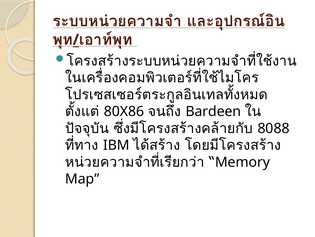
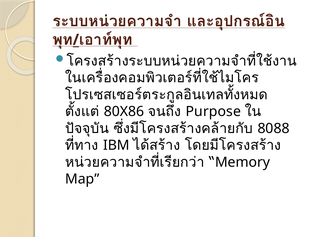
Bardeen: Bardeen -> Purpose
